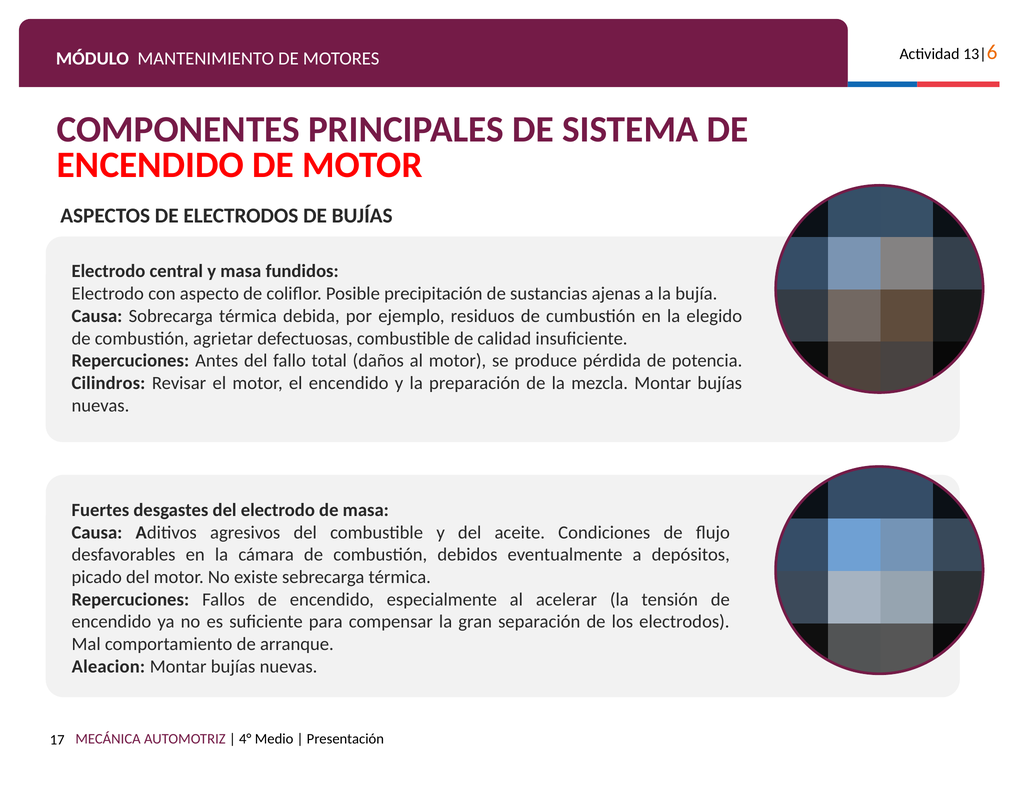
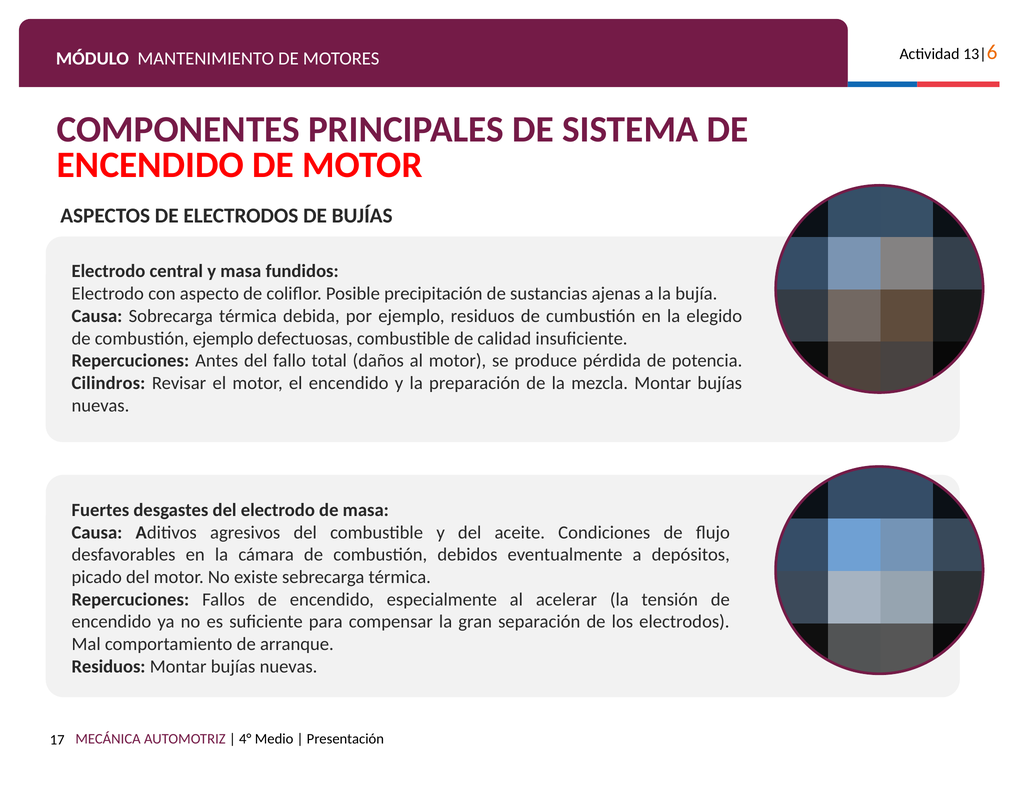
combustión agrietar: agrietar -> ejemplo
Aleacion at (108, 667): Aleacion -> Residuos
